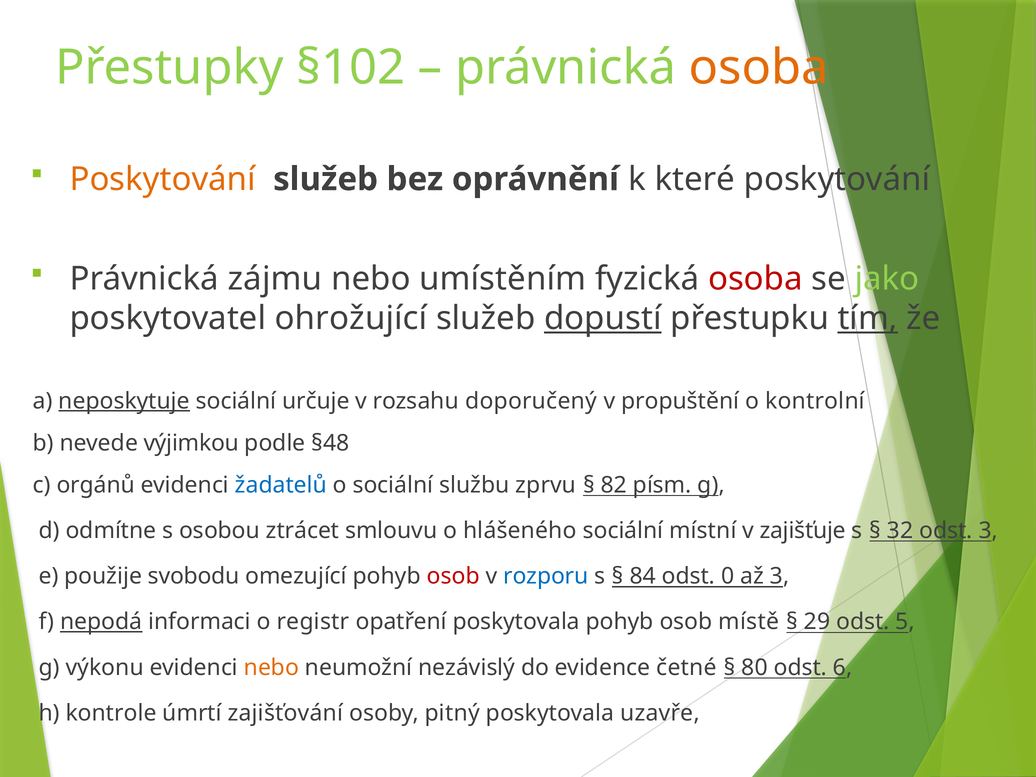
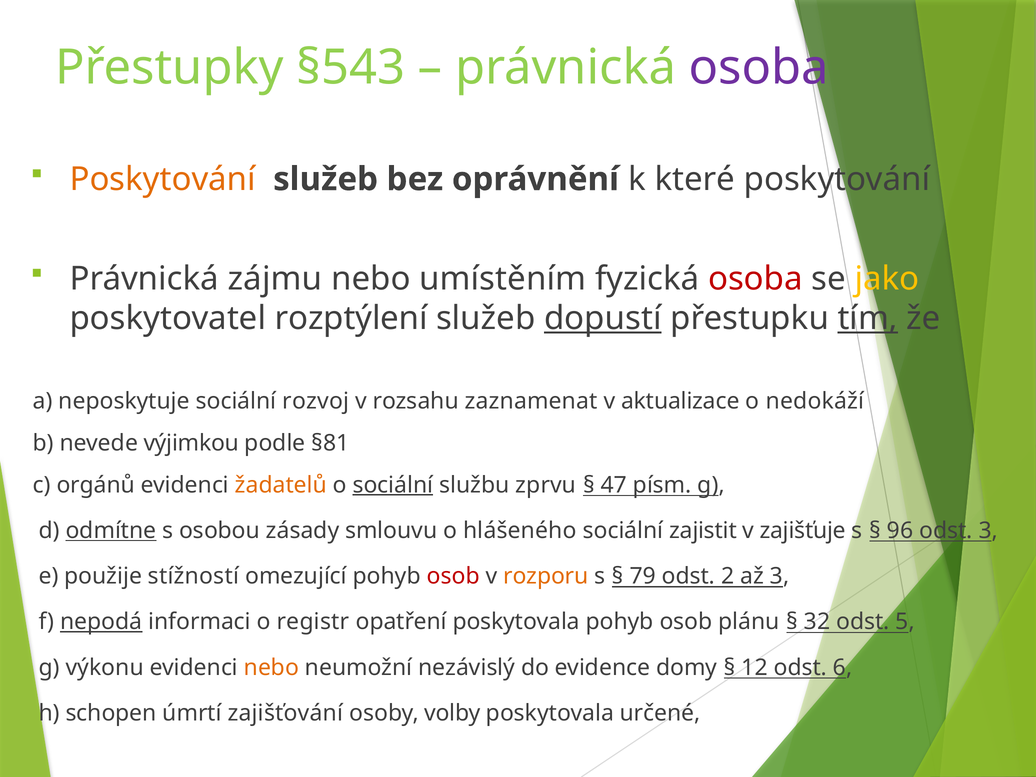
§102: §102 -> §543
osoba at (759, 67) colour: orange -> purple
jako colour: light green -> yellow
ohrožující: ohrožující -> rozptýlení
neposkytuje underline: present -> none
určuje: určuje -> rozvoj
doporučený: doporučený -> zaznamenat
propuštění: propuštění -> aktualizace
kontrolní: kontrolní -> nedokáží
§48: §48 -> §81
žadatelů colour: blue -> orange
sociální at (393, 485) underline: none -> present
82: 82 -> 47
odmítne underline: none -> present
ztrácet: ztrácet -> zásady
místní: místní -> zajistit
32: 32 -> 96
svobodu: svobodu -> stížností
rozporu colour: blue -> orange
84: 84 -> 79
0: 0 -> 2
místě: místě -> plánu
29: 29 -> 32
četné: četné -> domy
80: 80 -> 12
kontrole: kontrole -> schopen
pitný: pitný -> volby
uzavře: uzavře -> určené
